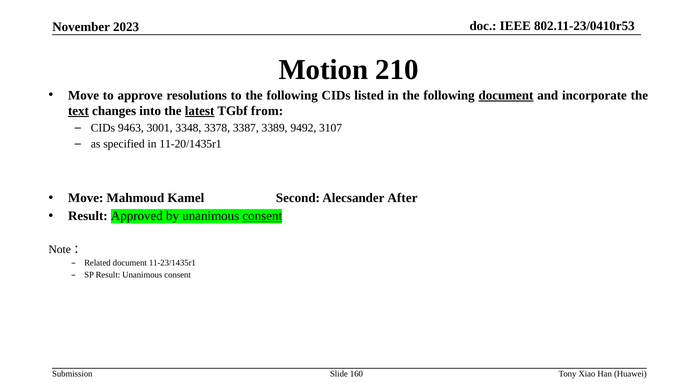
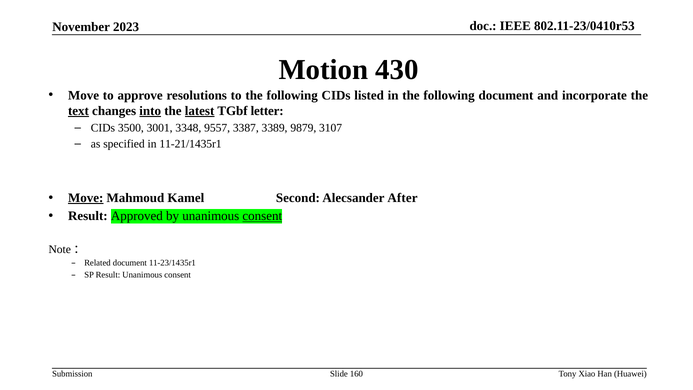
210: 210 -> 430
document at (506, 95) underline: present -> none
into underline: none -> present
from: from -> letter
9463: 9463 -> 3500
3378: 3378 -> 9557
9492: 9492 -> 9879
11-20/1435r1: 11-20/1435r1 -> 11-21/1435r1
Move at (86, 198) underline: none -> present
